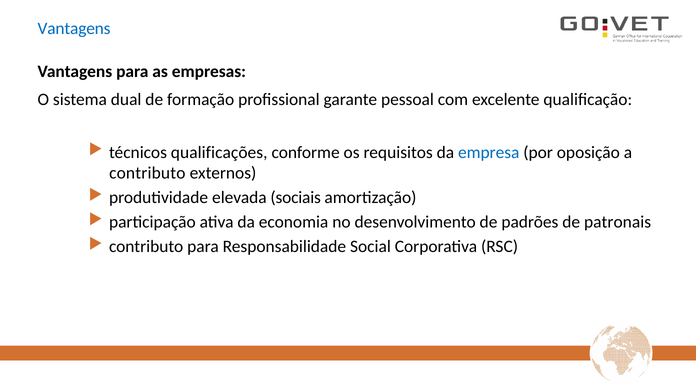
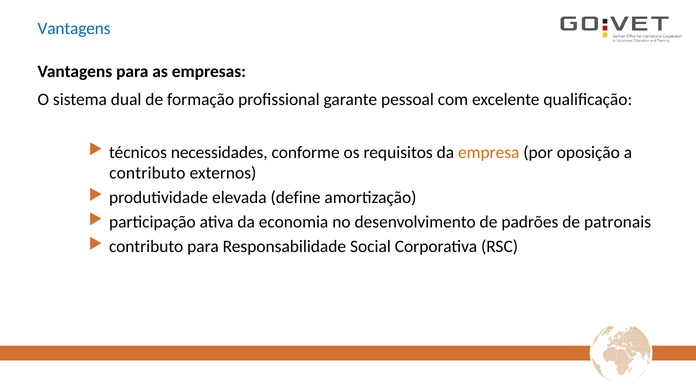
qualificações: qualificações -> necessidades
empresa colour: blue -> orange
sociais: sociais -> define
